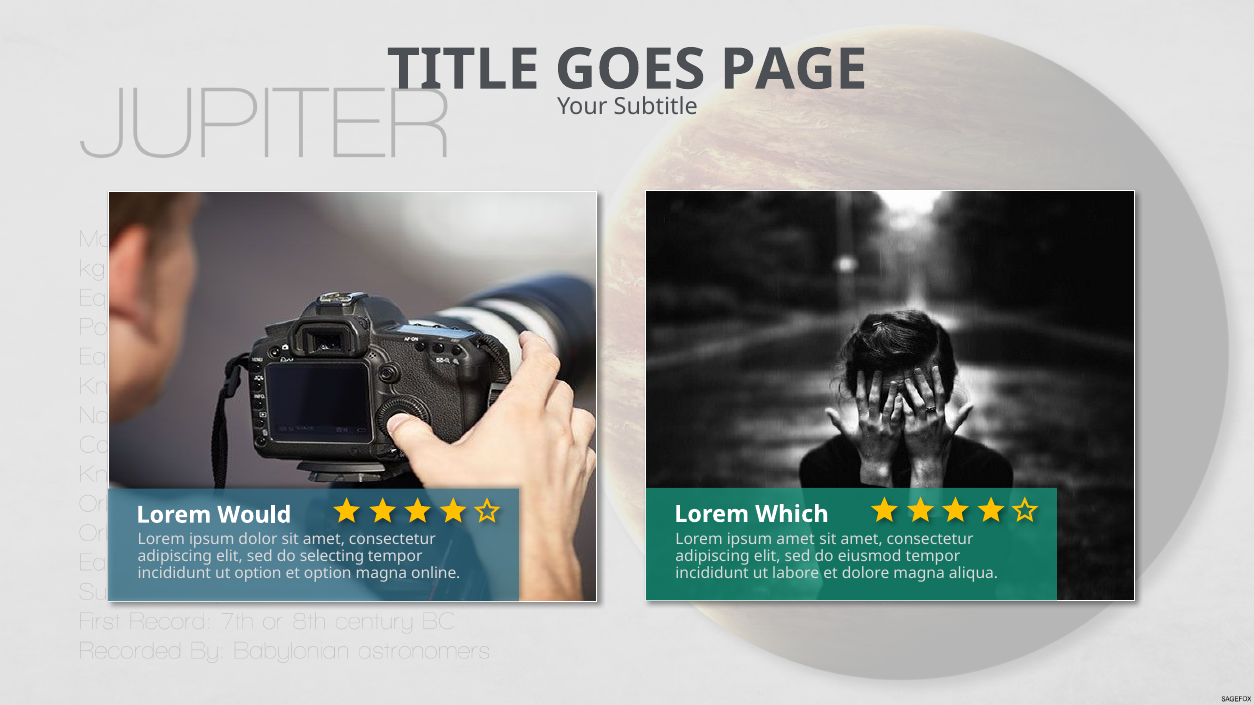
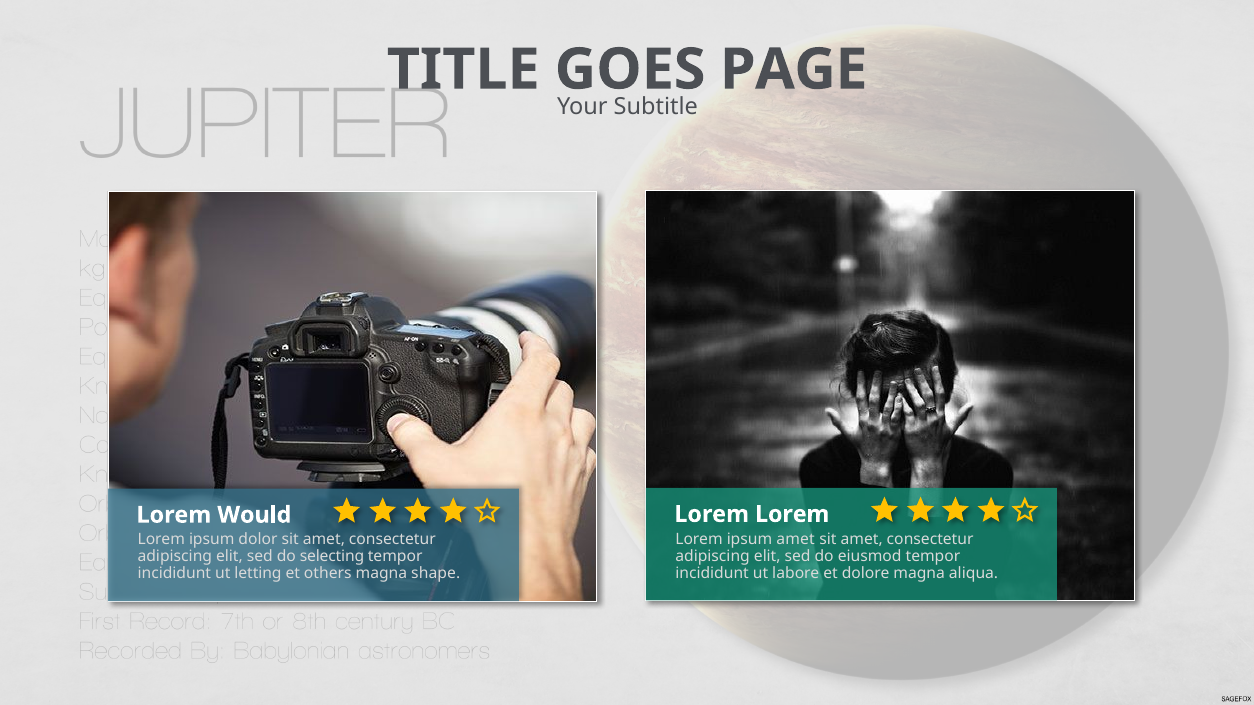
Which at (792, 514): Which -> Lorem
ut option: option -> letting
et option: option -> others
online: online -> shape
